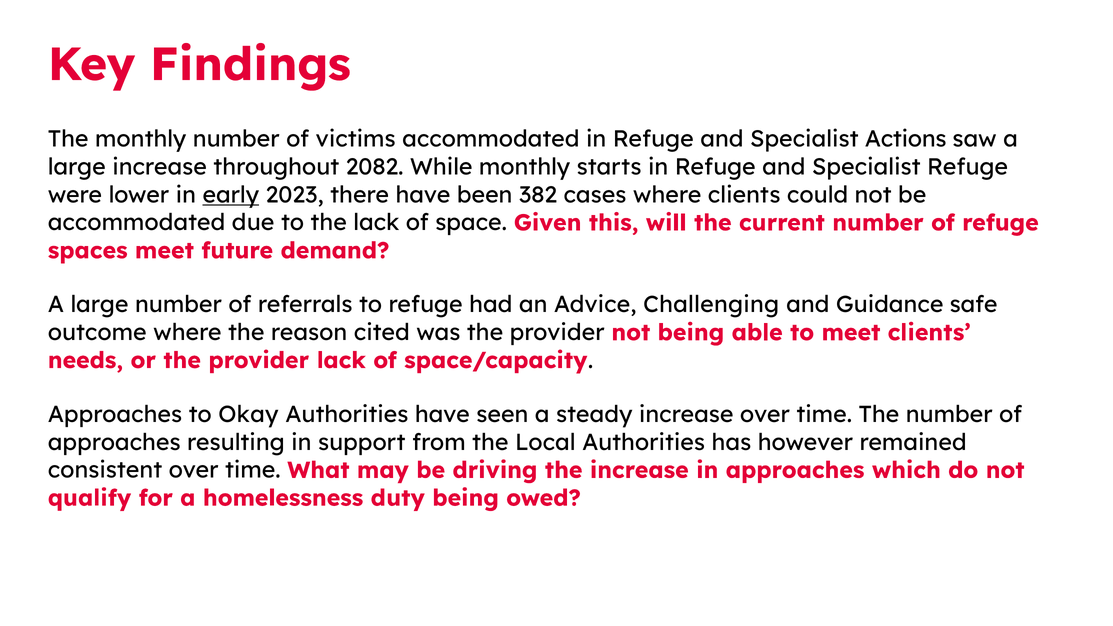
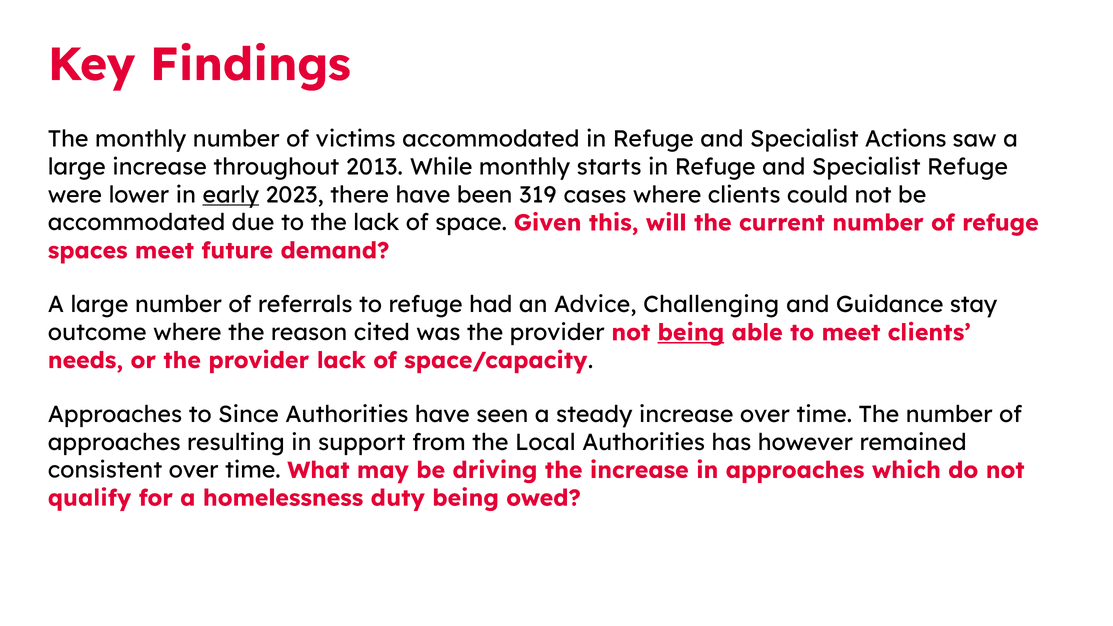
2082: 2082 -> 2013
382: 382 -> 319
safe: safe -> stay
being at (691, 333) underline: none -> present
Okay: Okay -> Since
